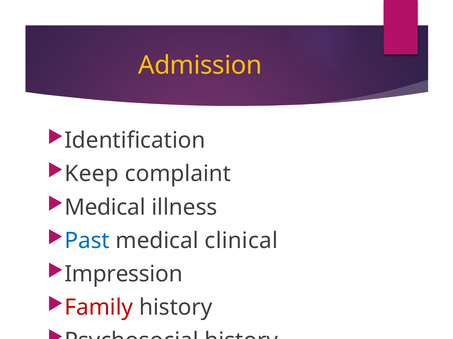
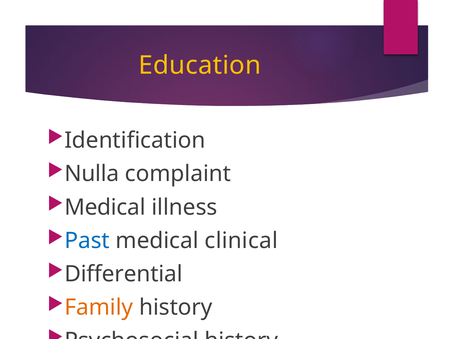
Admission: Admission -> Education
Keep: Keep -> Nulla
Impression: Impression -> Differential
Family colour: red -> orange
